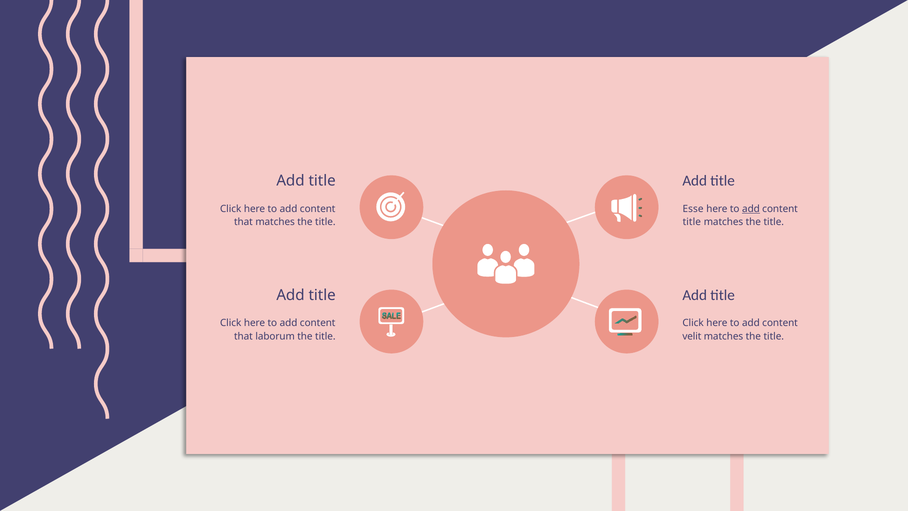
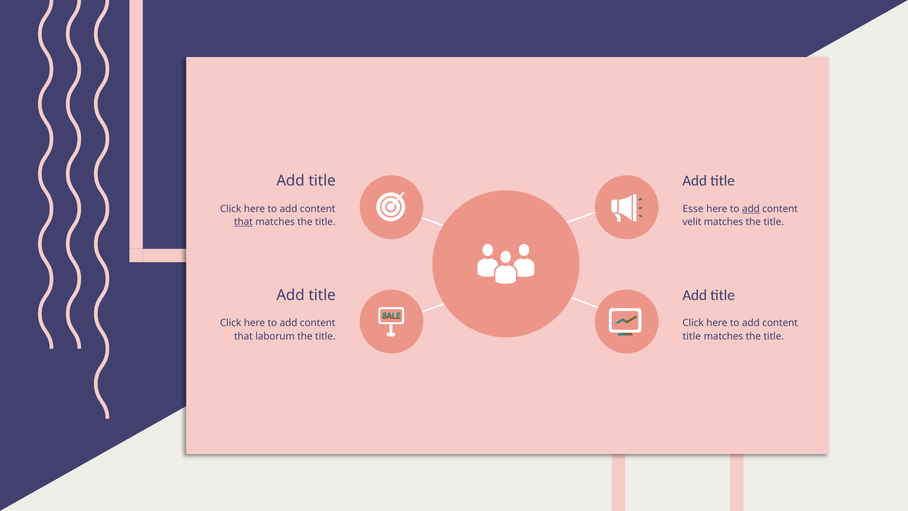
that at (243, 222) underline: none -> present
title at (692, 222): title -> velit
velit at (692, 336): velit -> title
